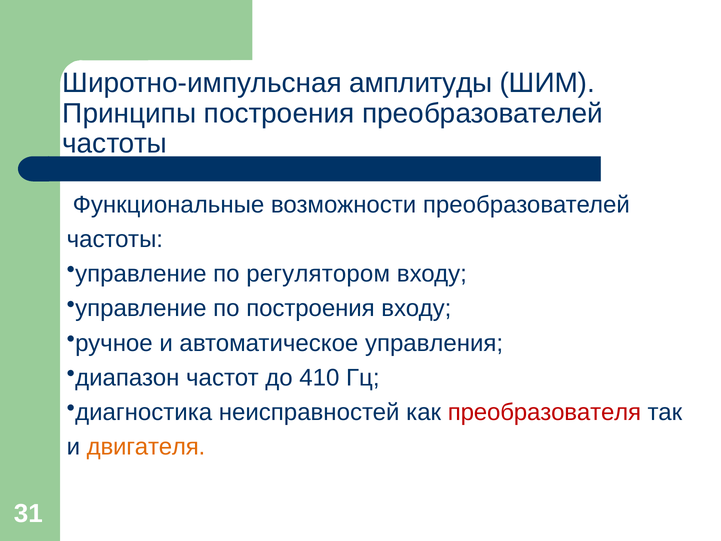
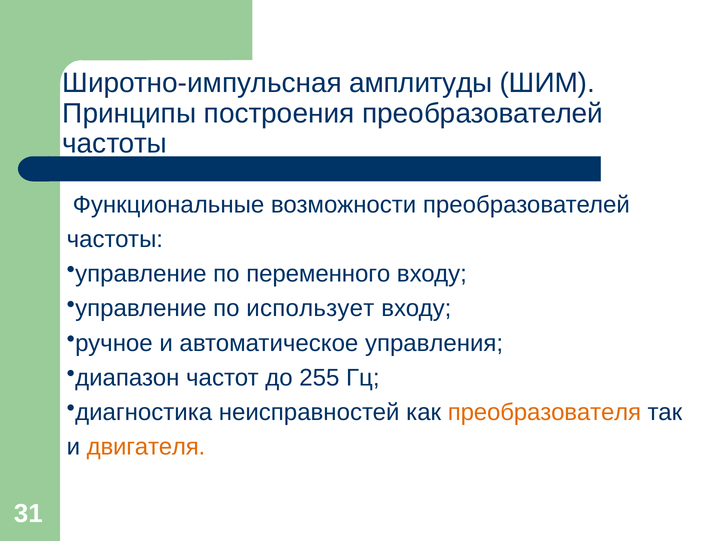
регулятором: регулятором -> переменного
по построения: построения -> использует
410: 410 -> 255
преобразователя colour: red -> orange
